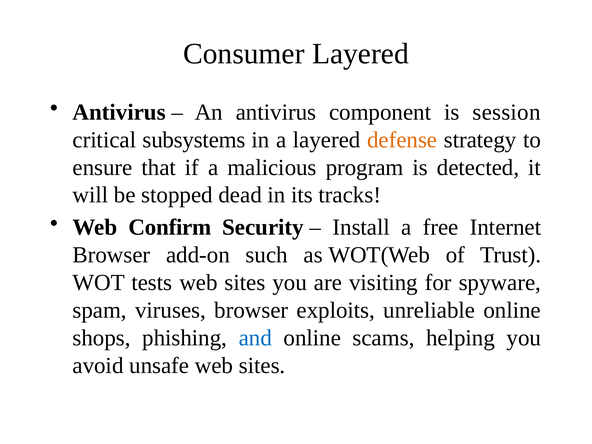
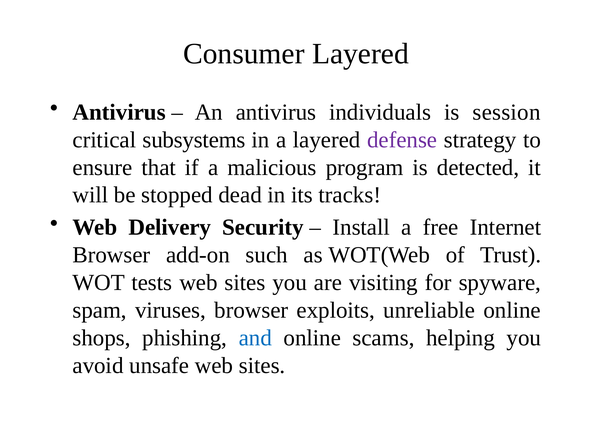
component: component -> individuals
defense colour: orange -> purple
Confirm: Confirm -> Delivery
